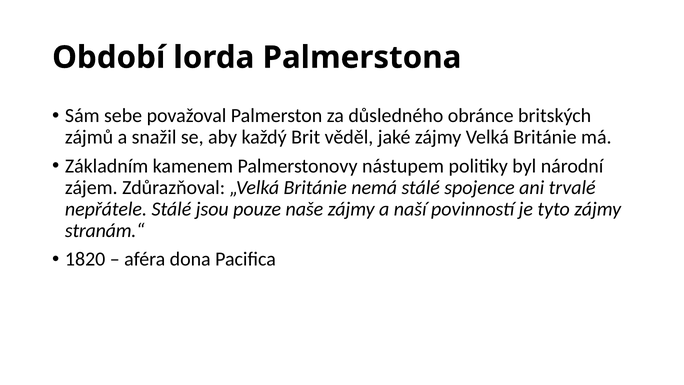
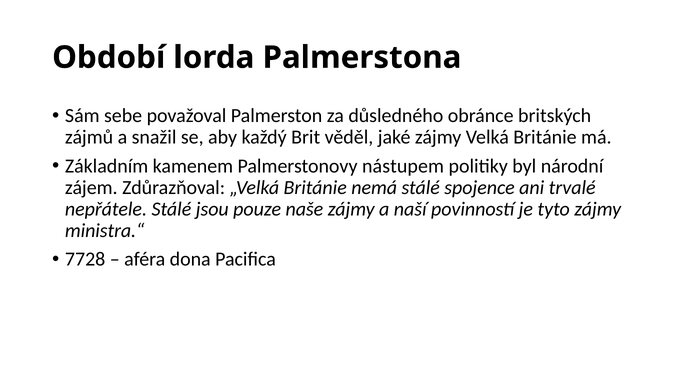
stranám.“: stranám.“ -> ministra.“
1820: 1820 -> 7728
